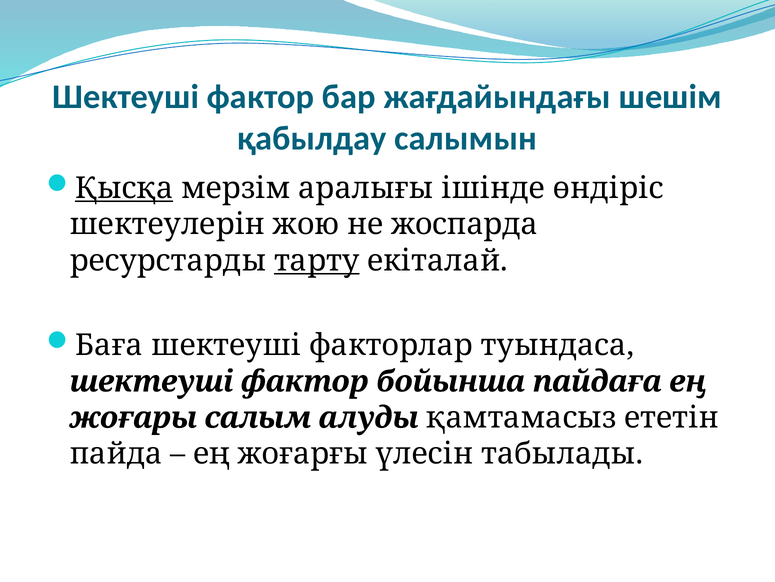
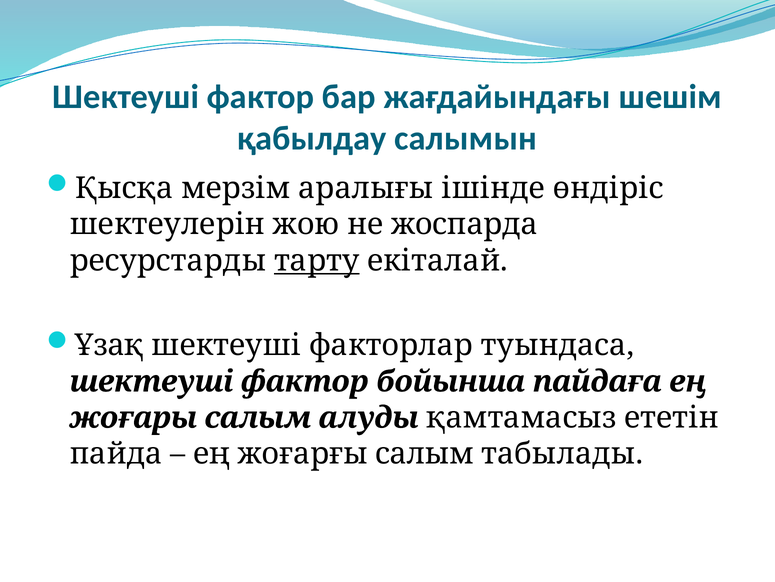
Қысқа underline: present -> none
Баға: Баға -> Ұзақ
жоғарғы үлесін: үлесін -> салым
